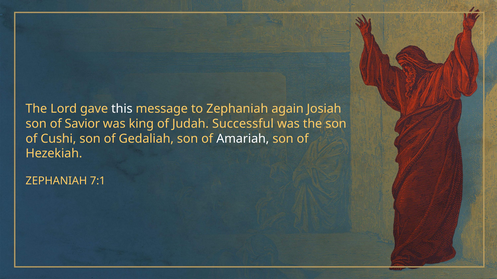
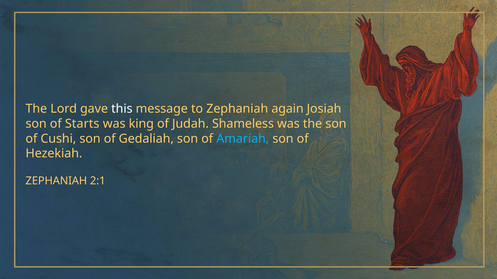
Savior: Savior -> Starts
Successful: Successful -> Shameless
Amariah colour: white -> light blue
7:1: 7:1 -> 2:1
